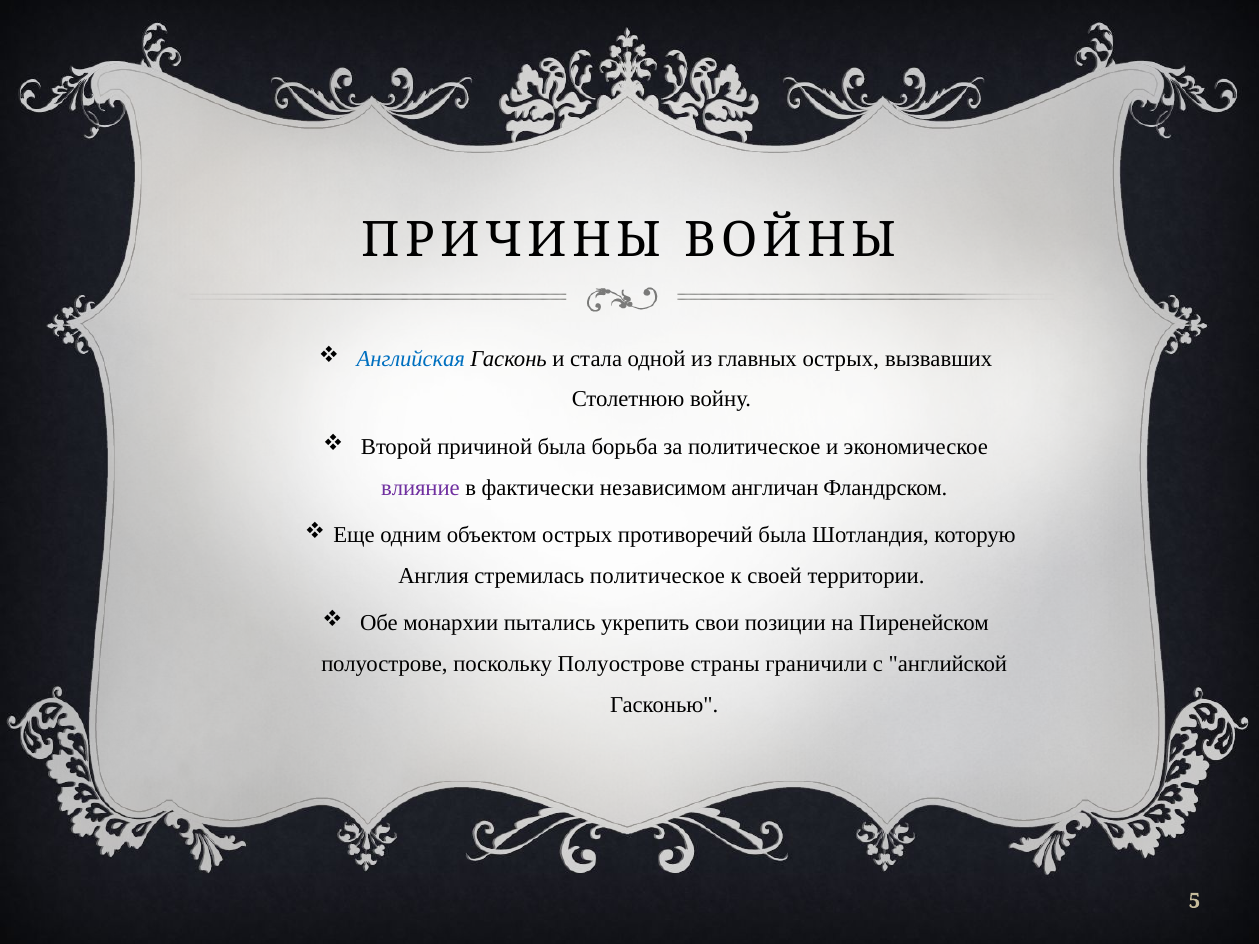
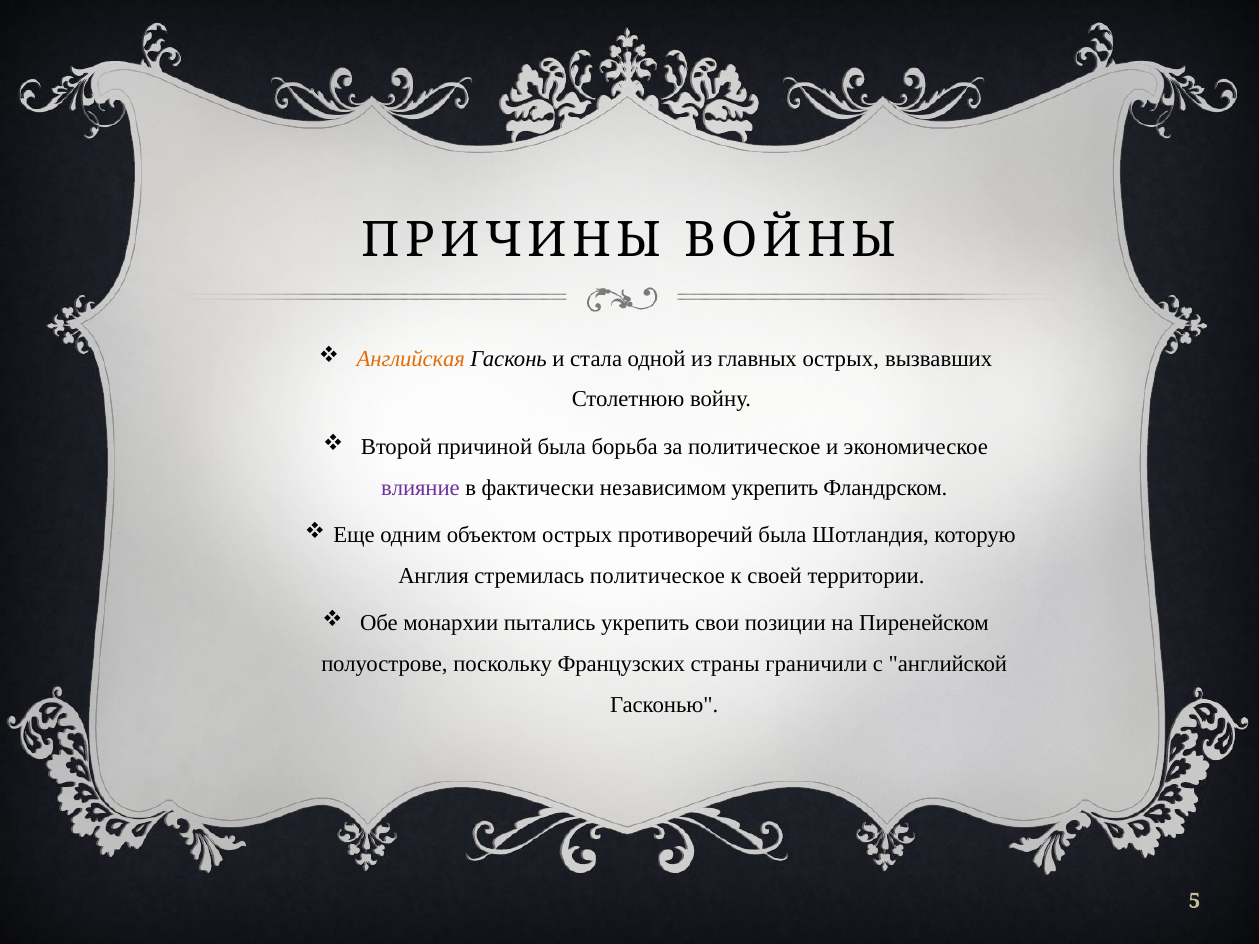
Английская colour: blue -> orange
независимом англичан: англичан -> укрепить
поскольку Полуострове: Полуострове -> Французских
